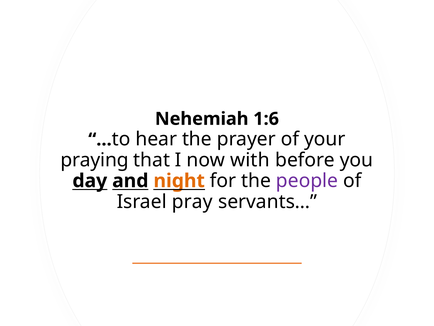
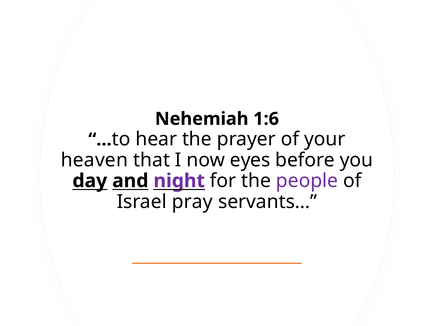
praying: praying -> heaven
with: with -> eyes
night colour: orange -> purple
